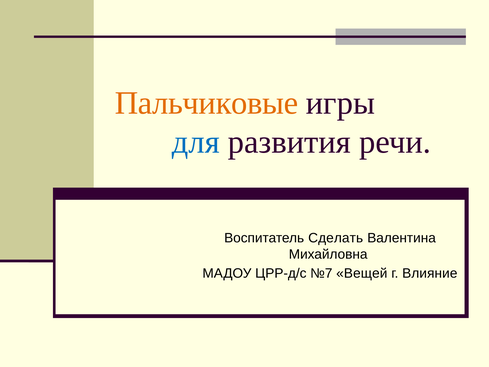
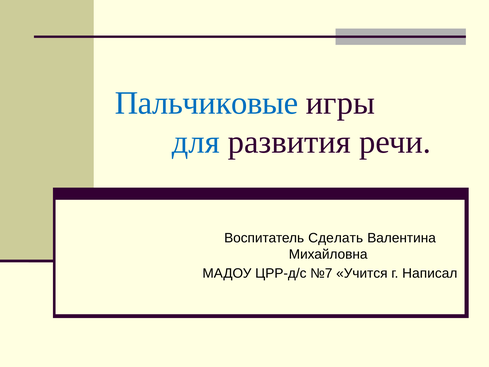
Пальчиковые colour: orange -> blue
Вещей: Вещей -> Учится
Влияние: Влияние -> Написал
